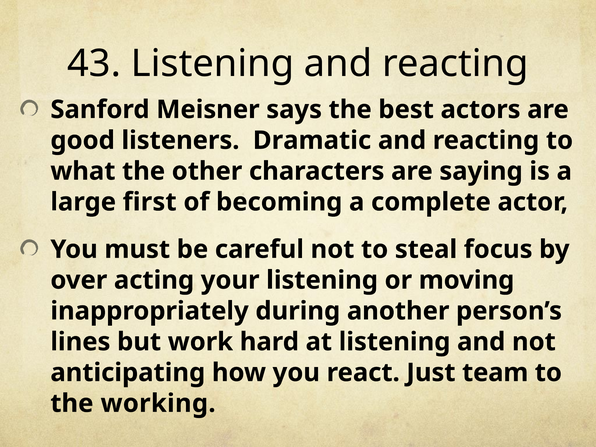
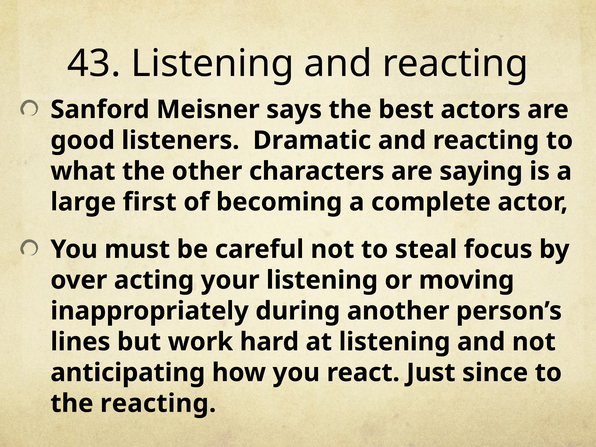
team: team -> since
the working: working -> reacting
